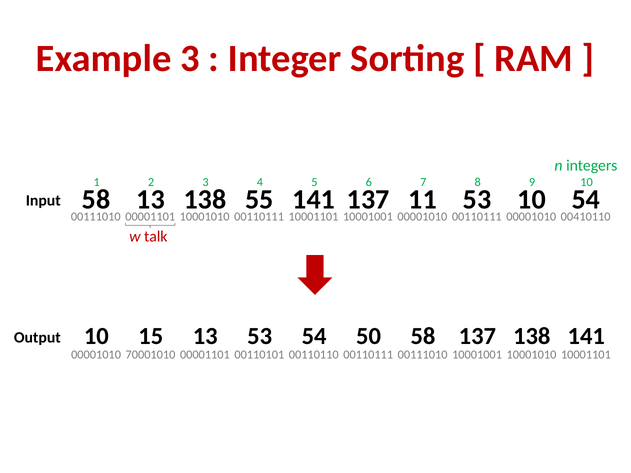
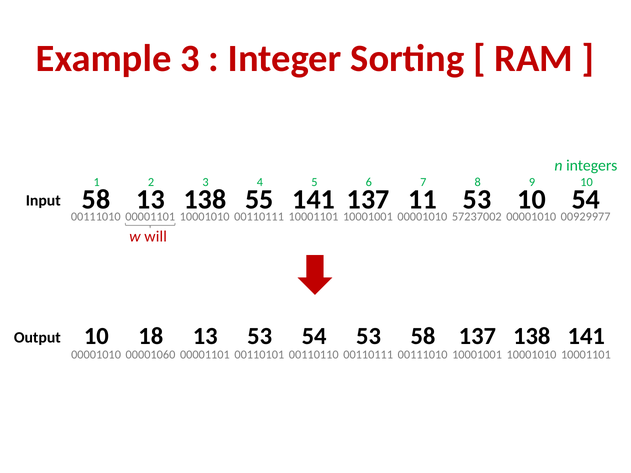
00001010 00110111: 00110111 -> 57237002
00410110: 00410110 -> 00929977
talk: talk -> will
15: 15 -> 18
54 50: 50 -> 53
70001010: 70001010 -> 00001060
